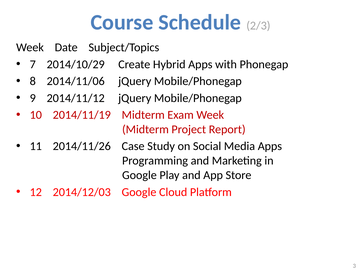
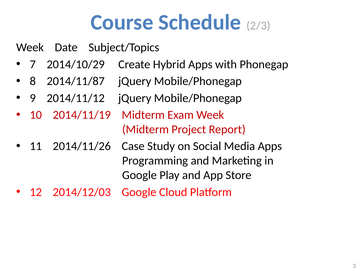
2014/11/06: 2014/11/06 -> 2014/11/87
